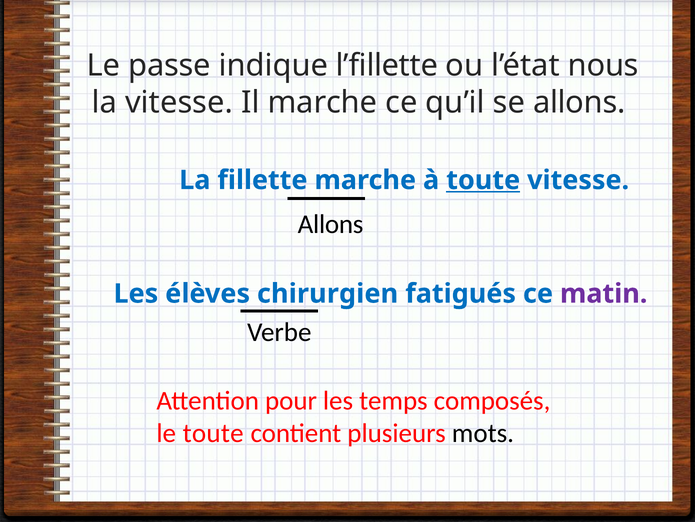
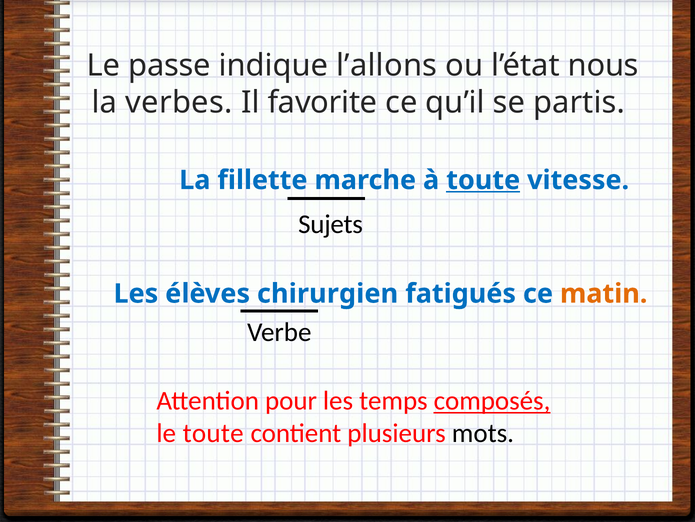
l’fillette: l’fillette -> l’allons
la vitesse: vitesse -> verbes
Il marche: marche -> favorite
se allons: allons -> partis
Allons at (331, 224): Allons -> Sujets
matin colour: purple -> orange
composés underline: none -> present
